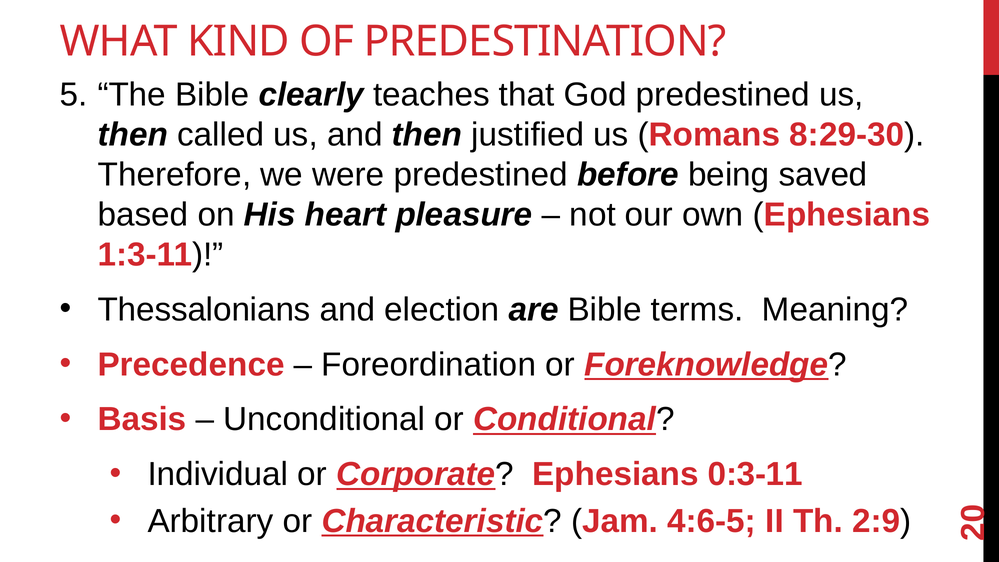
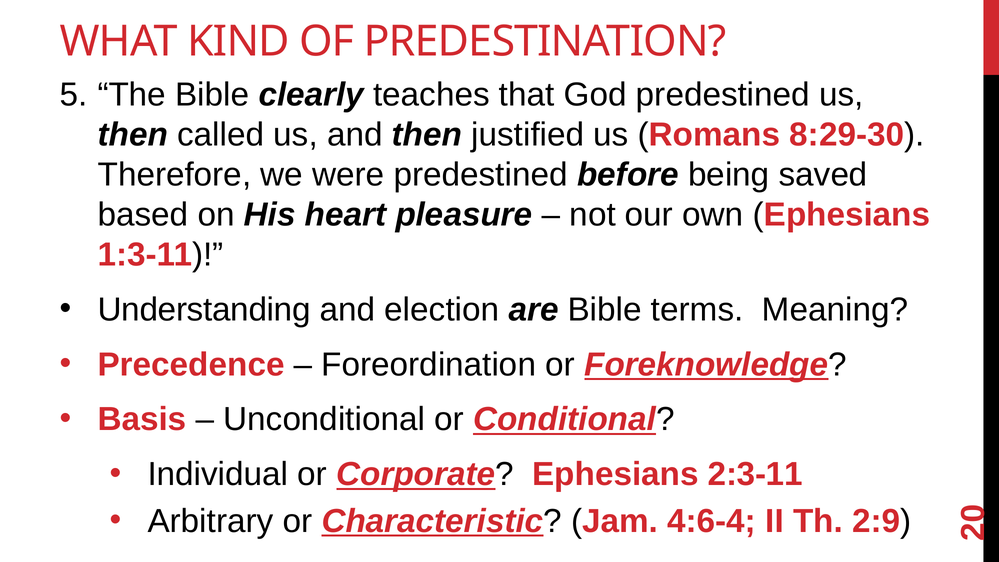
Thessalonians: Thessalonians -> Understanding
0:3-11: 0:3-11 -> 2:3-11
4:6-5: 4:6-5 -> 4:6-4
